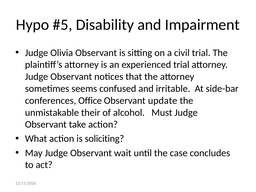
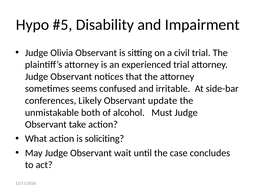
Office: Office -> Likely
their: their -> both
